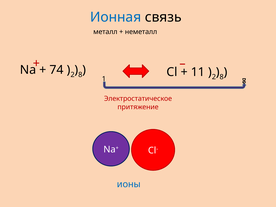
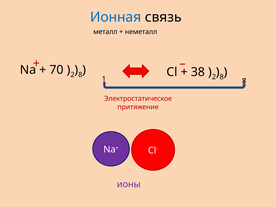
74: 74 -> 70
11: 11 -> 38
ионы colour: blue -> purple
